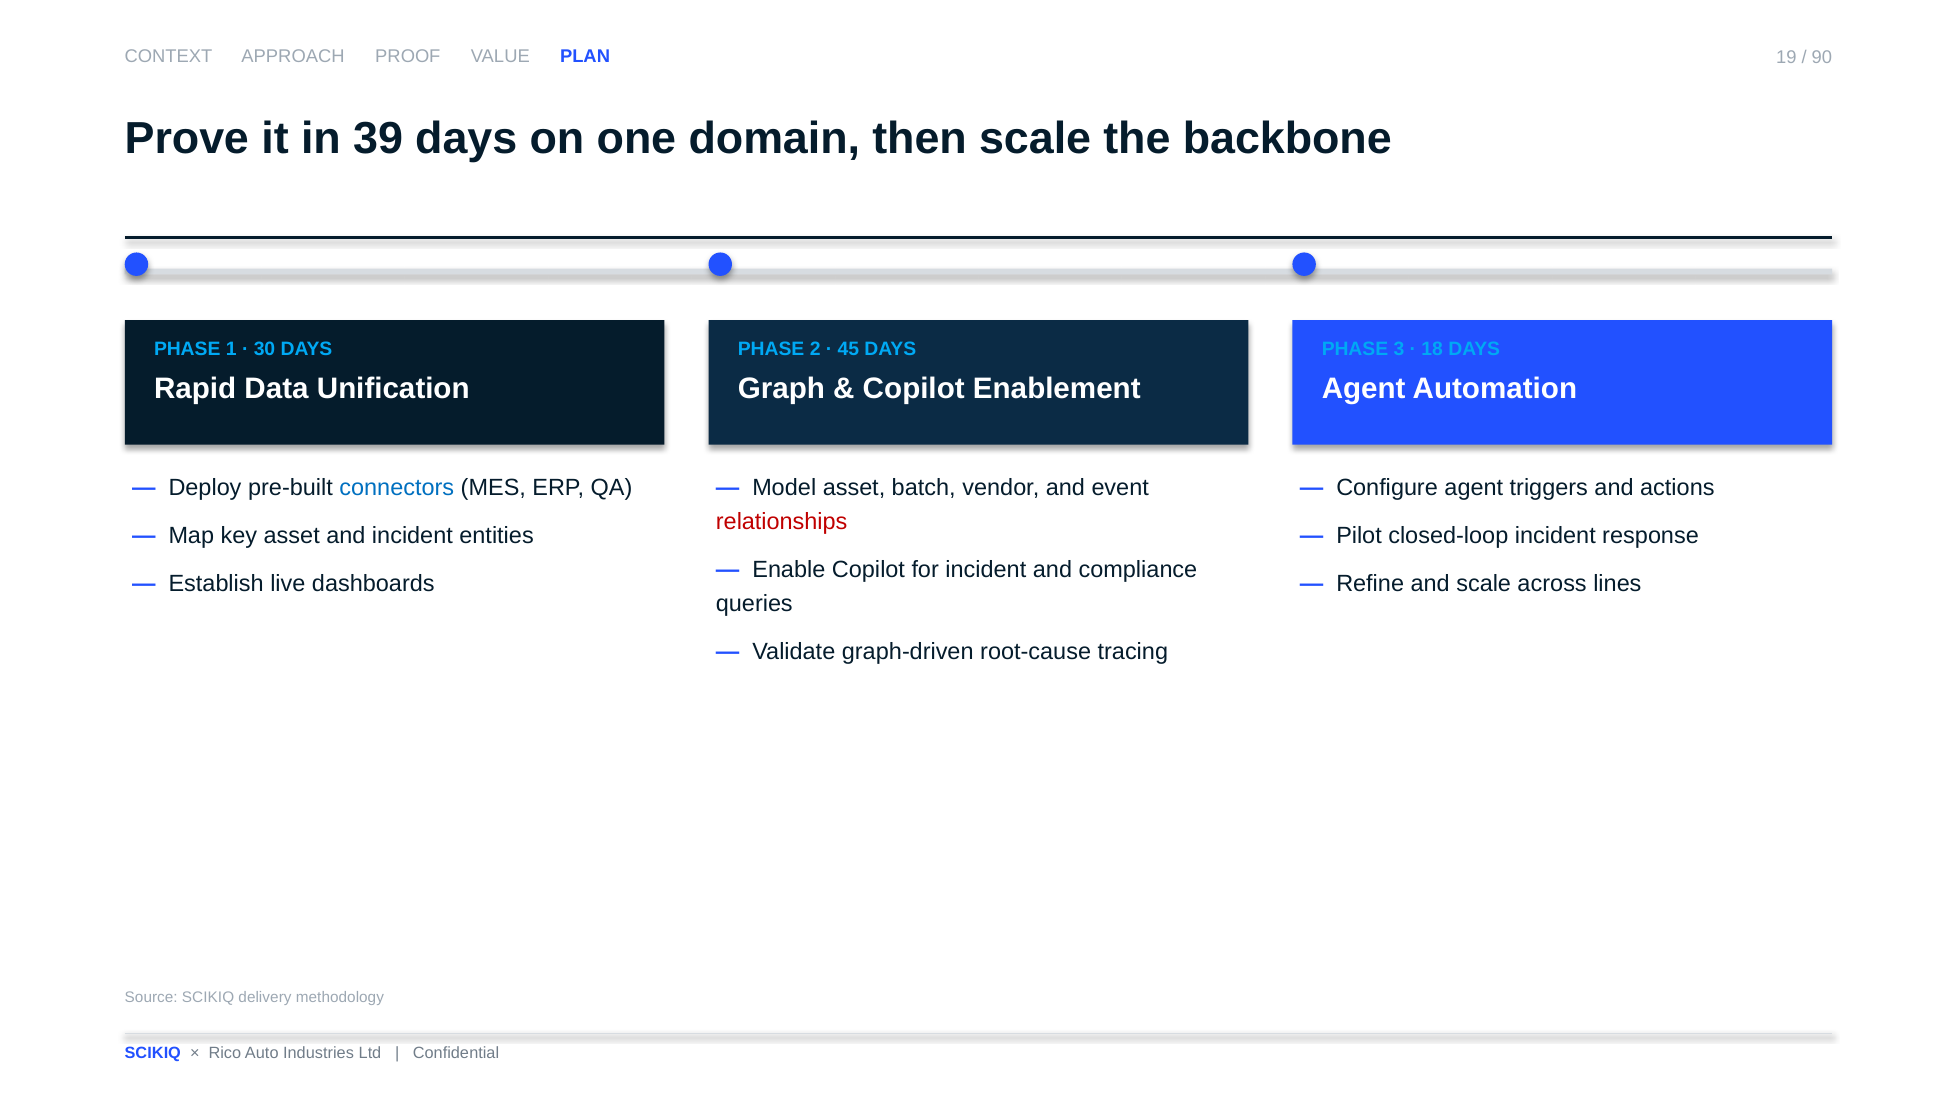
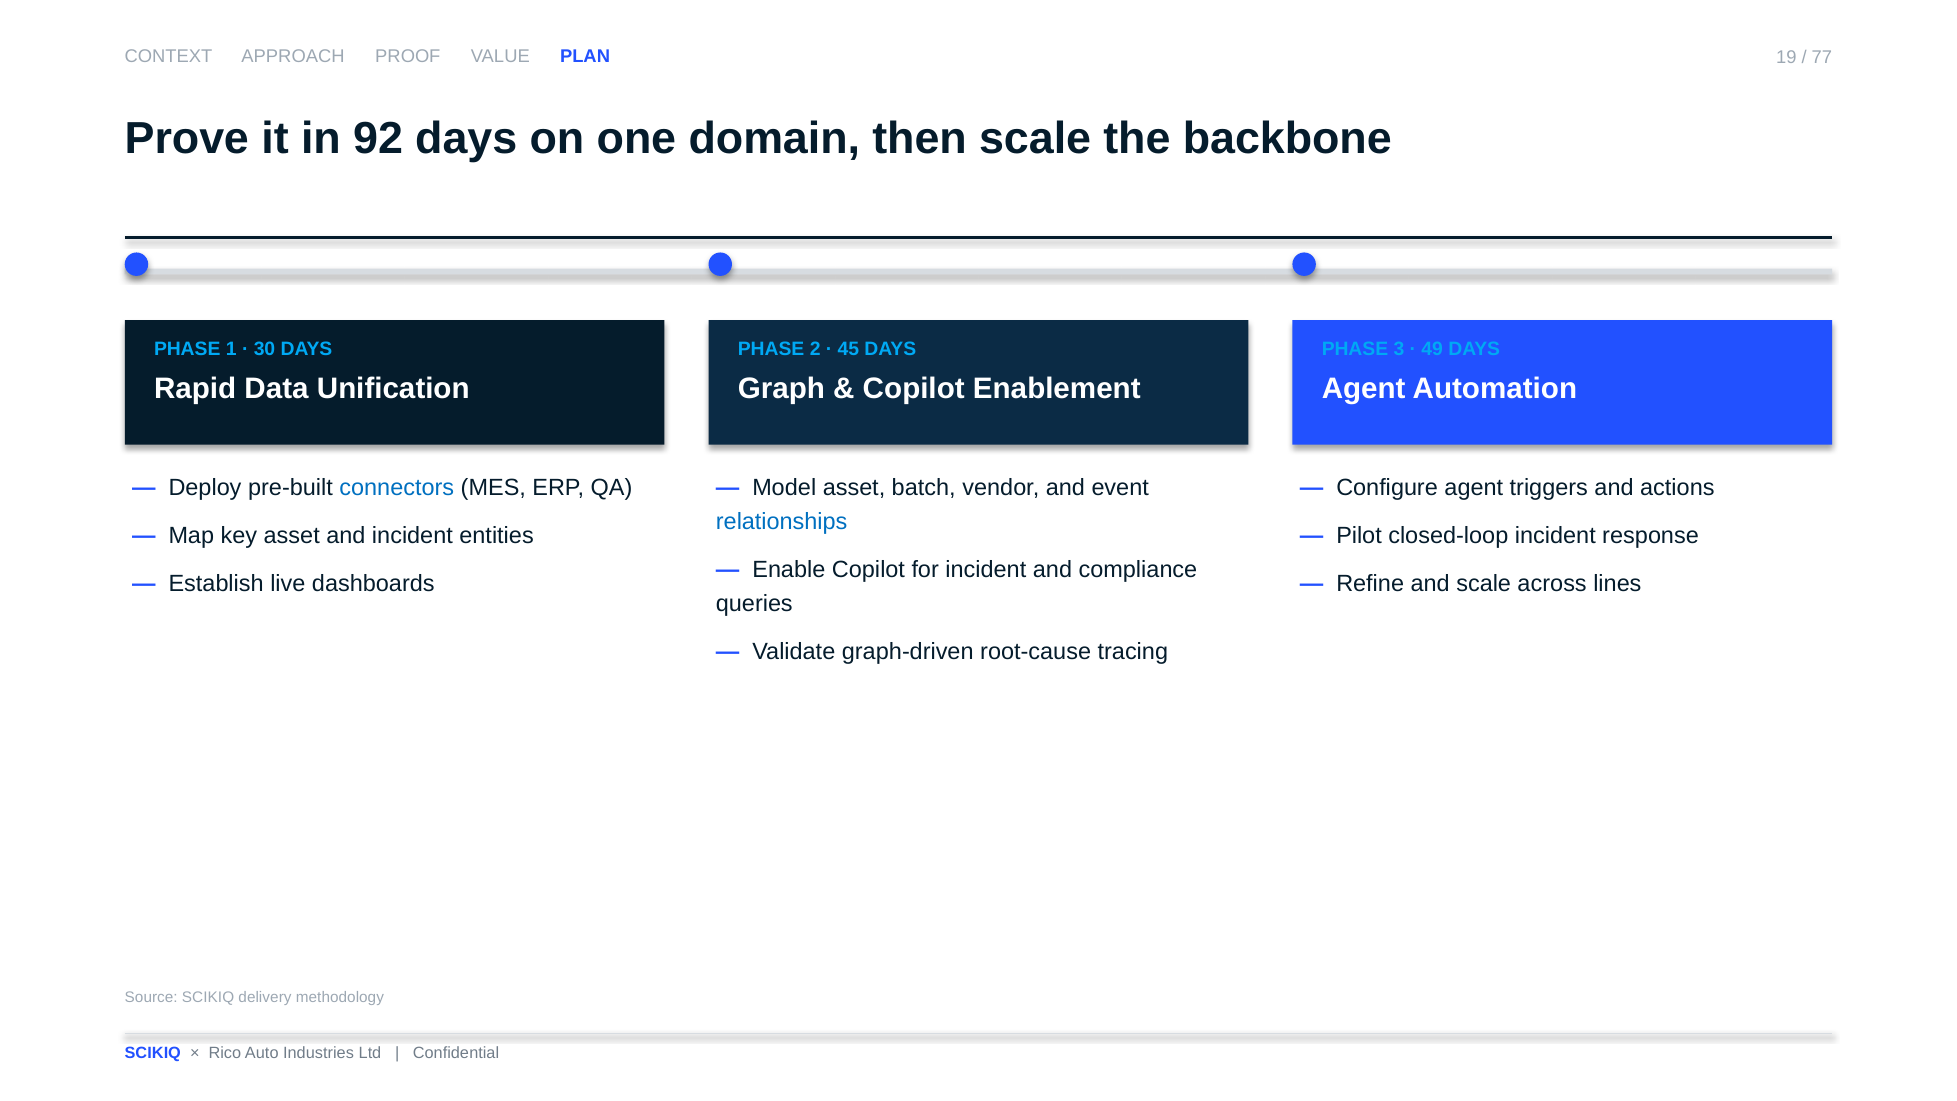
90: 90 -> 77
39: 39 -> 92
18: 18 -> 49
relationships colour: red -> blue
